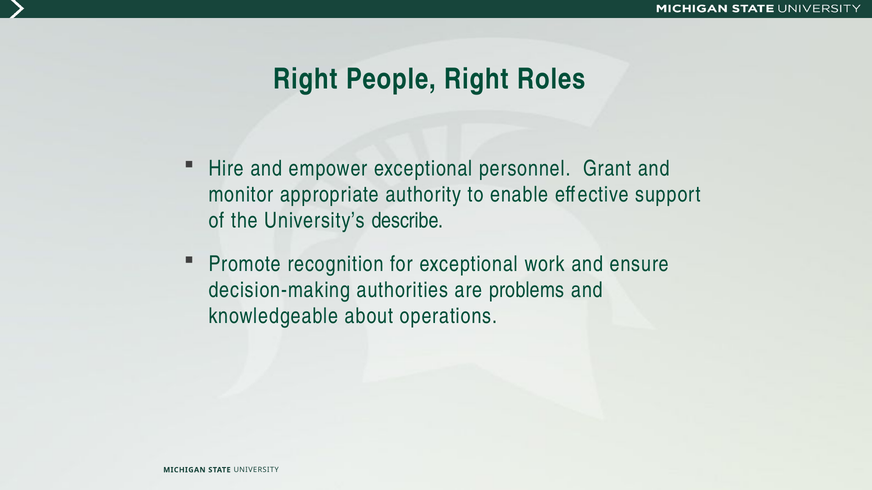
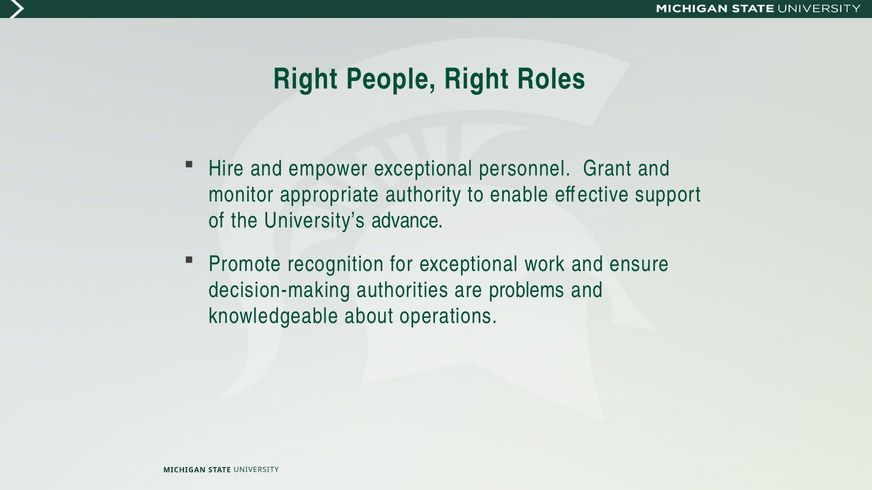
describe: describe -> advance
